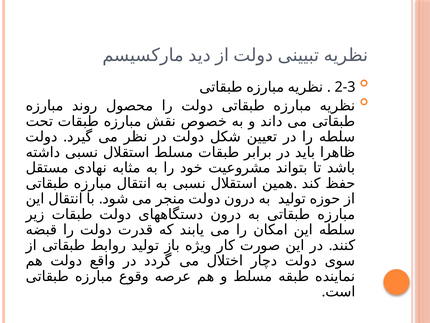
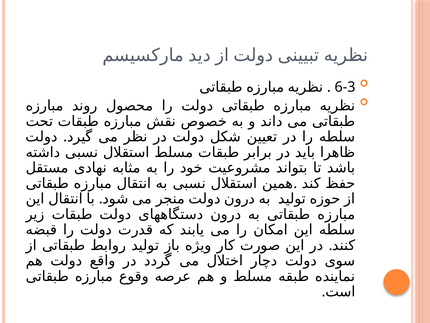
2-3: 2-3 -> 6-3
